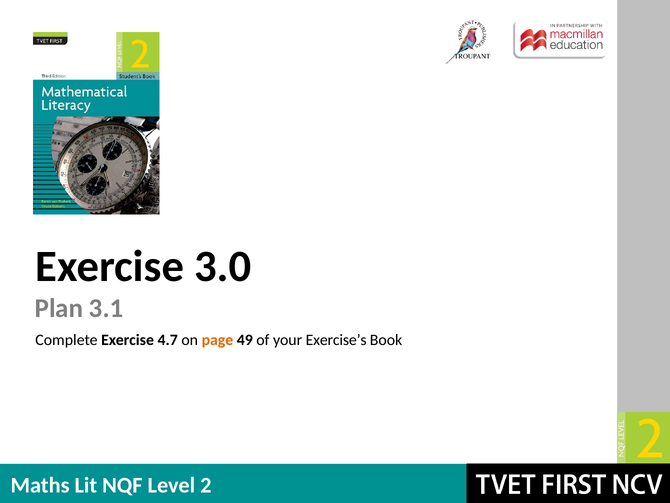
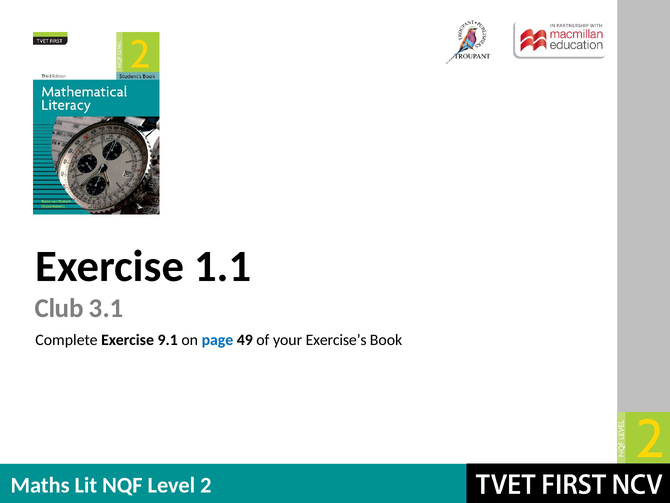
3.0: 3.0 -> 1.1
Plan: Plan -> Club
4.7: 4.7 -> 9.1
page colour: orange -> blue
